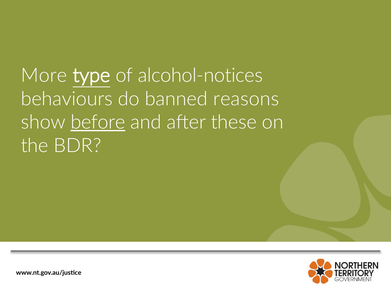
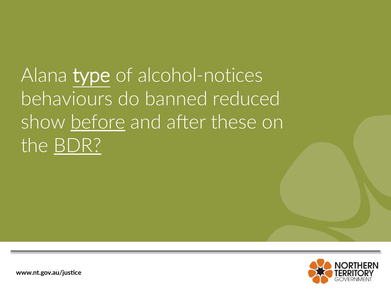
More: More -> Alana
reasons: reasons -> reduced
BDR underline: none -> present
